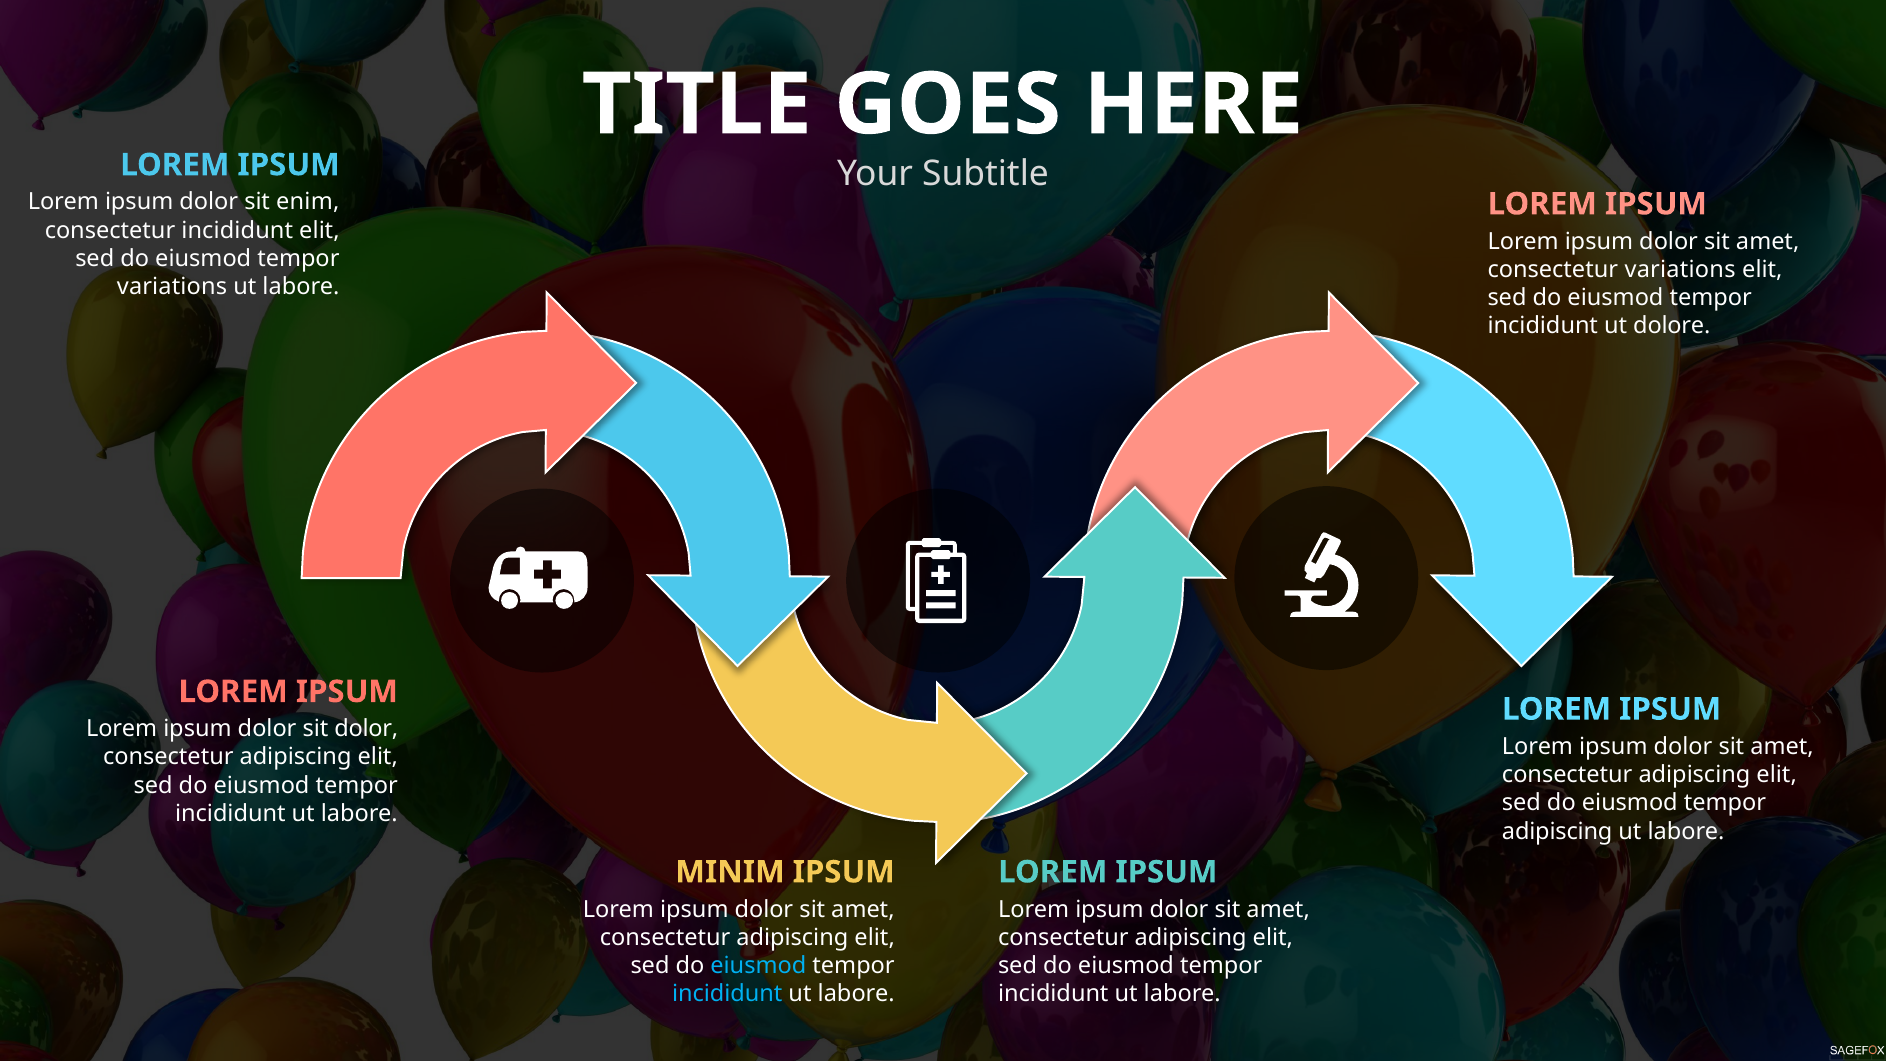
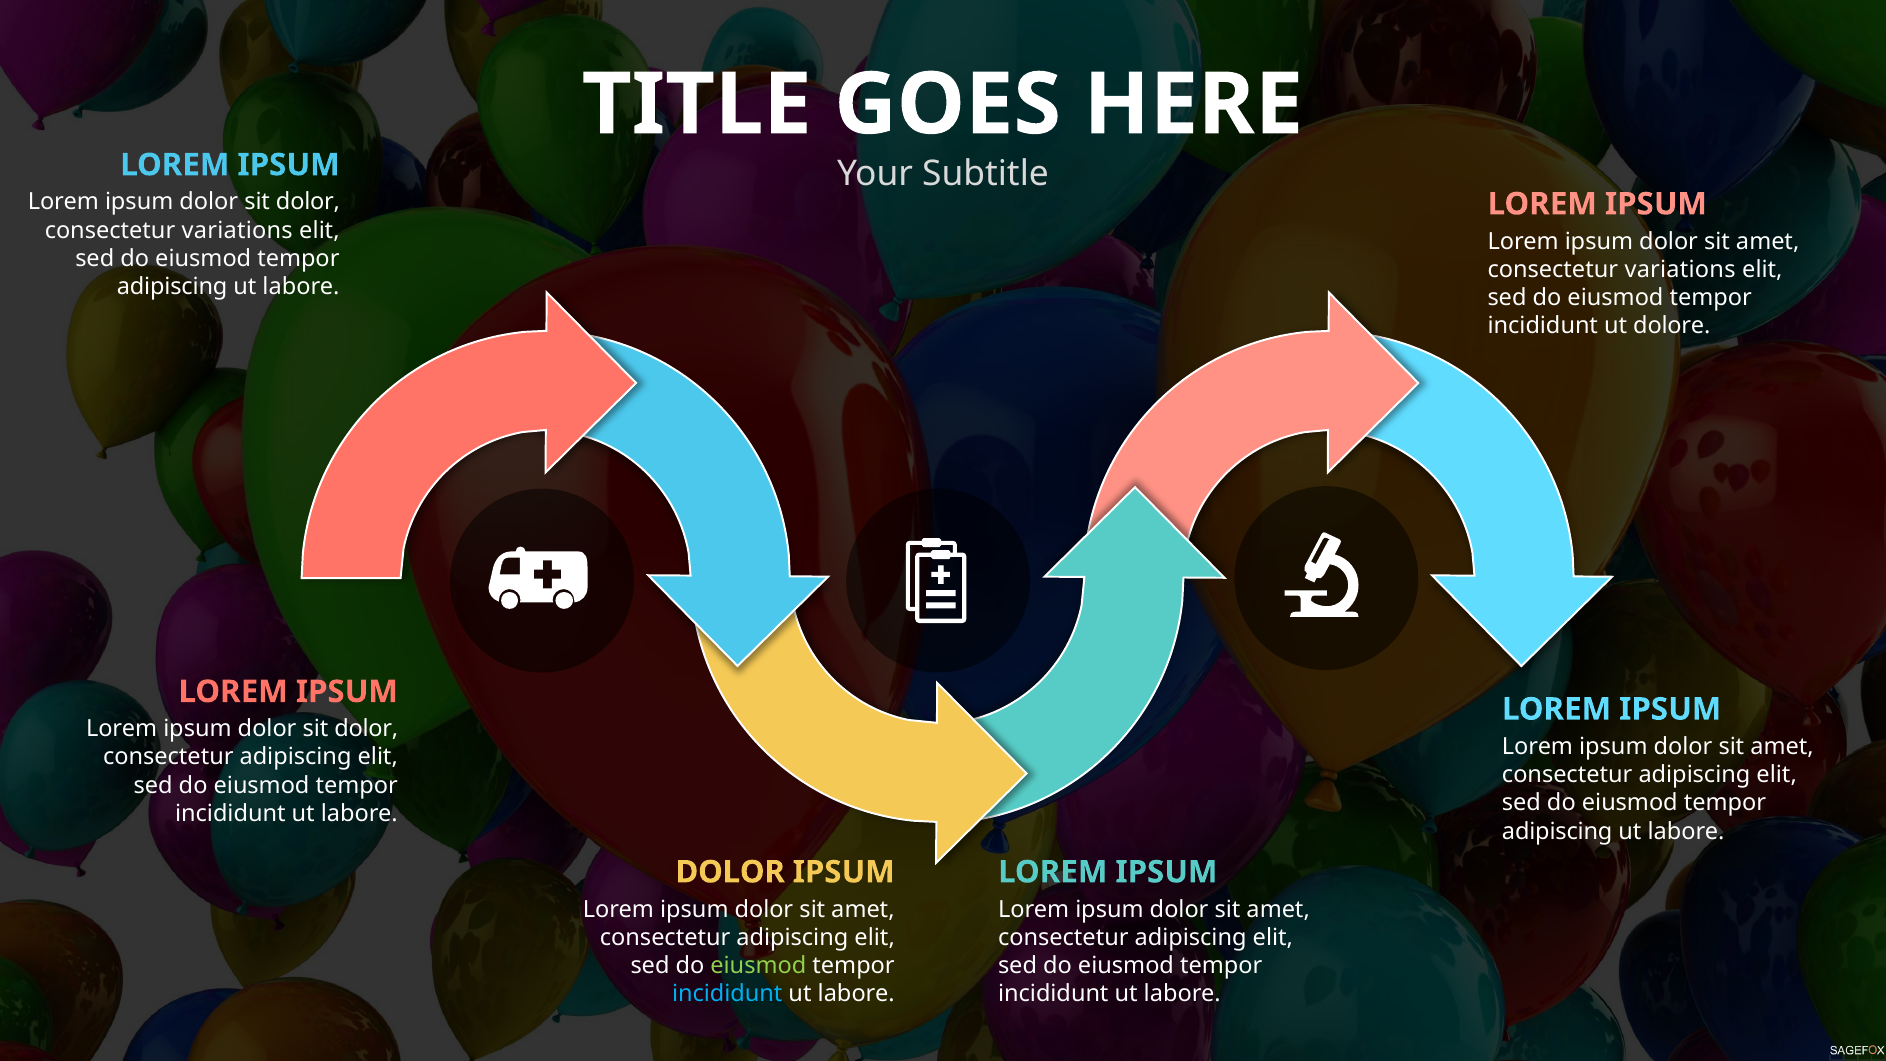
enim at (308, 202): enim -> dolor
incididunt at (237, 230): incididunt -> variations
variations at (172, 287): variations -> adipiscing
MINIM at (730, 872): MINIM -> DOLOR
eiusmod at (758, 966) colour: light blue -> light green
